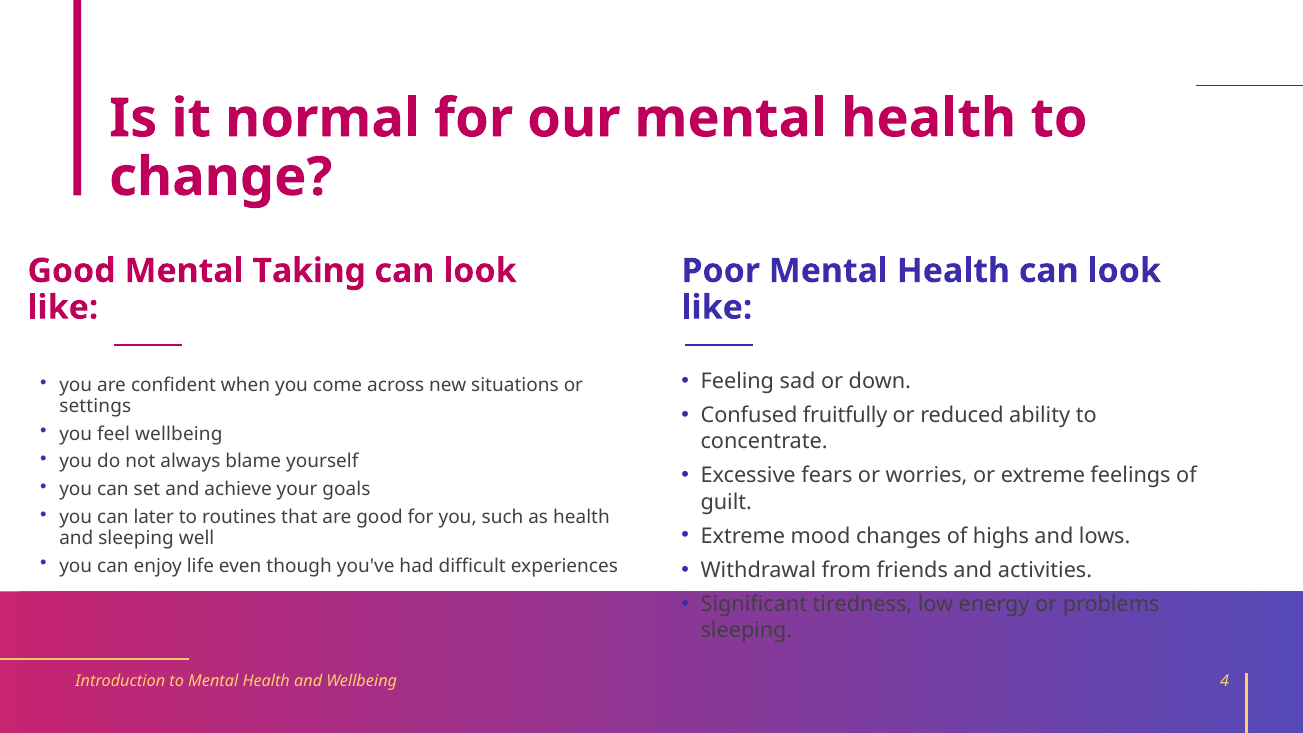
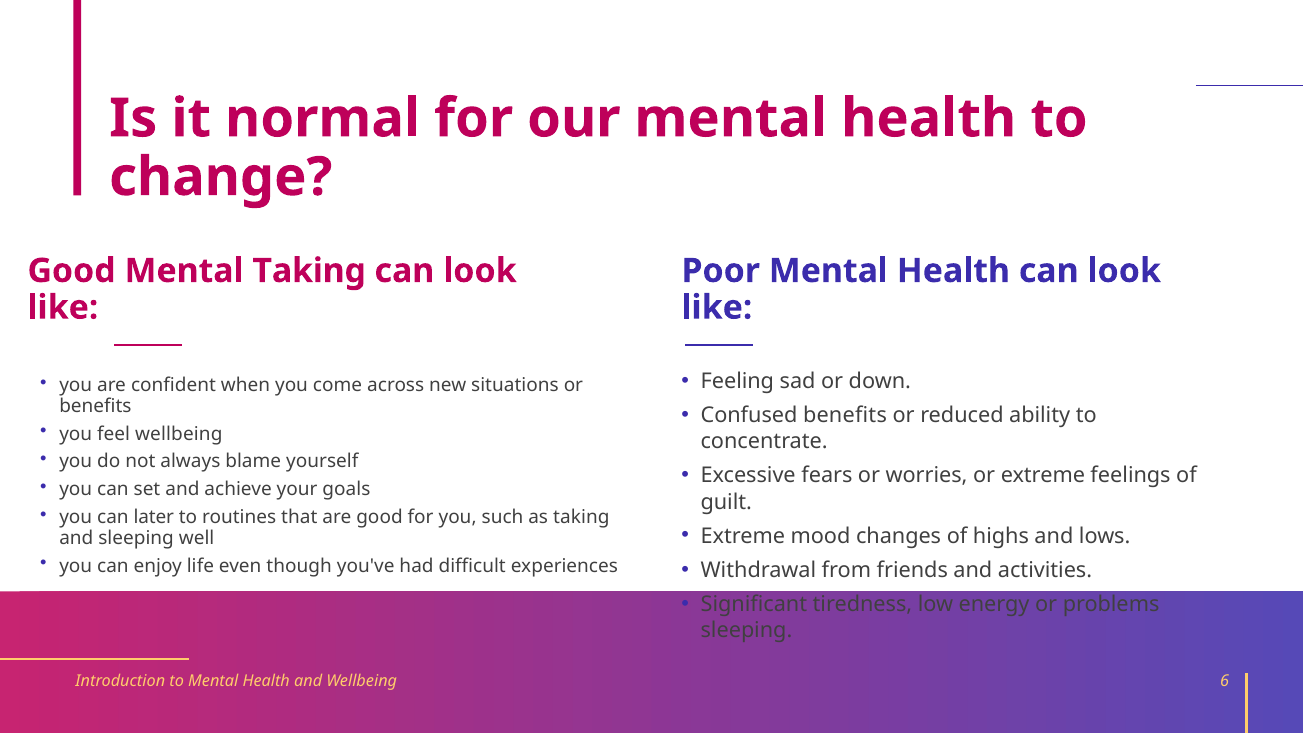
settings at (95, 406): settings -> benefits
Confused fruitfully: fruitfully -> benefits
as health: health -> taking
4: 4 -> 6
